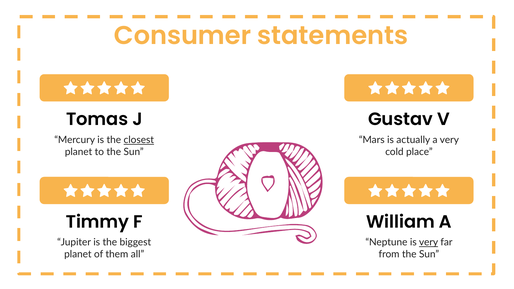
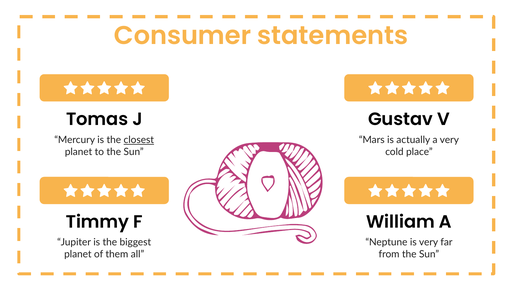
very at (429, 242) underline: present -> none
